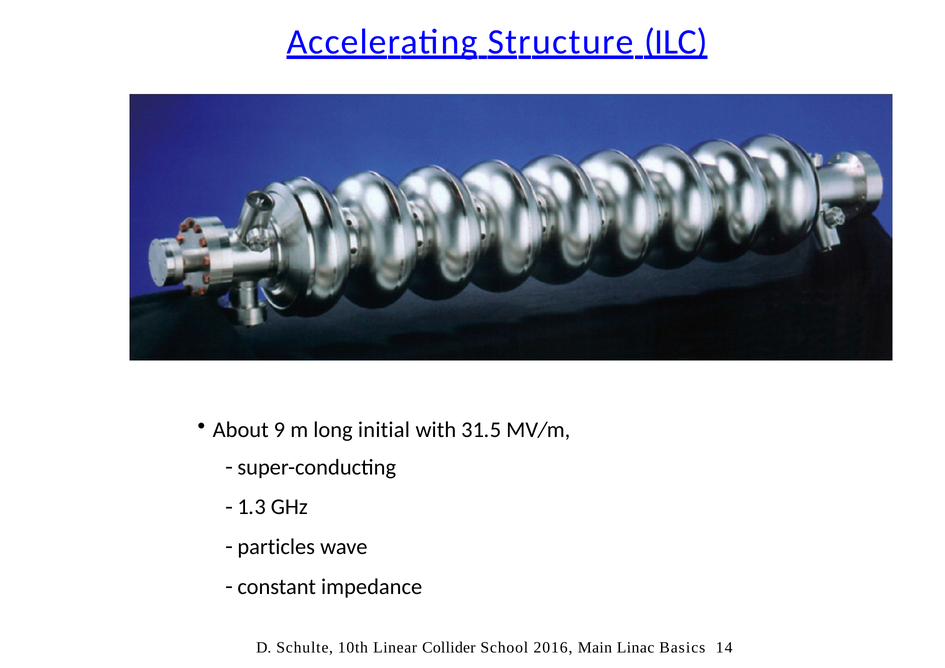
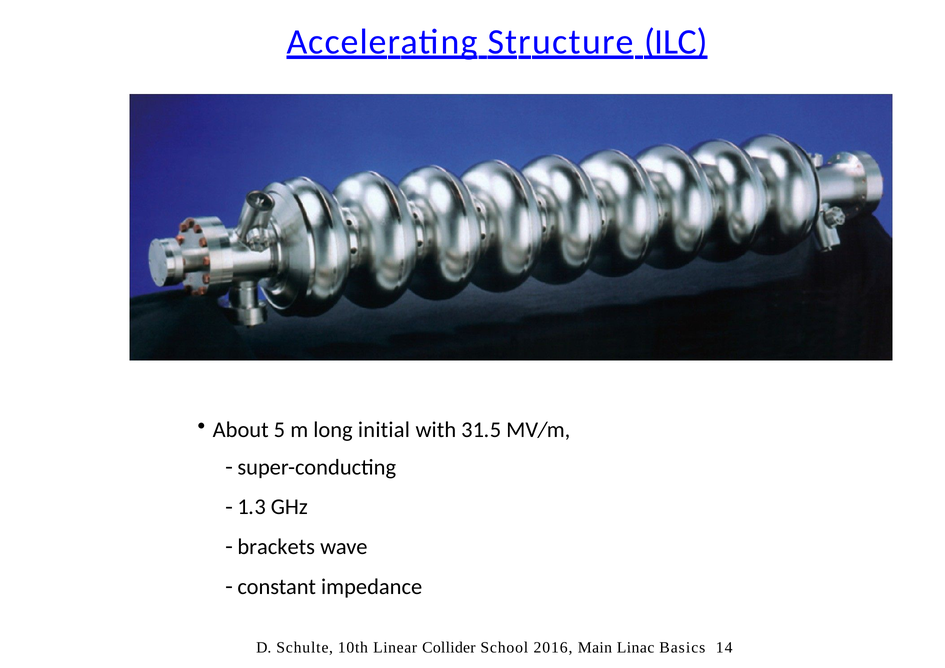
9: 9 -> 5
particles: particles -> brackets
